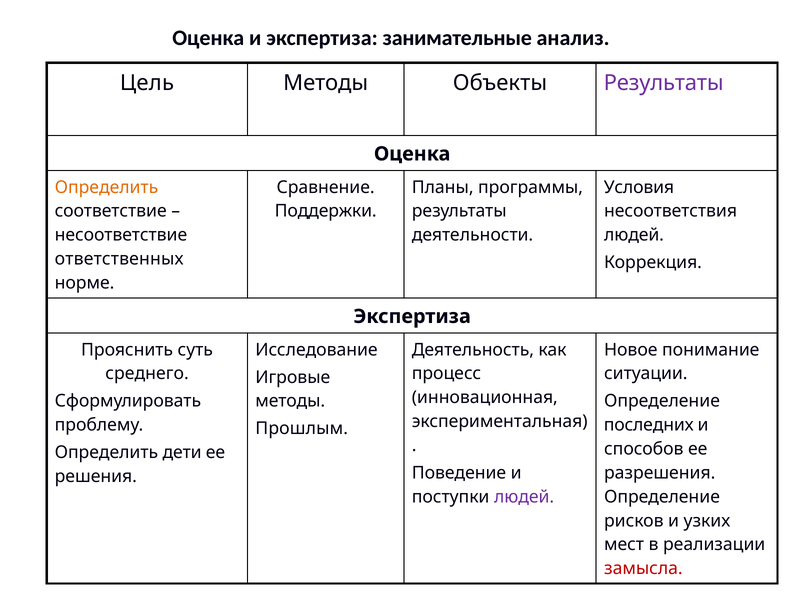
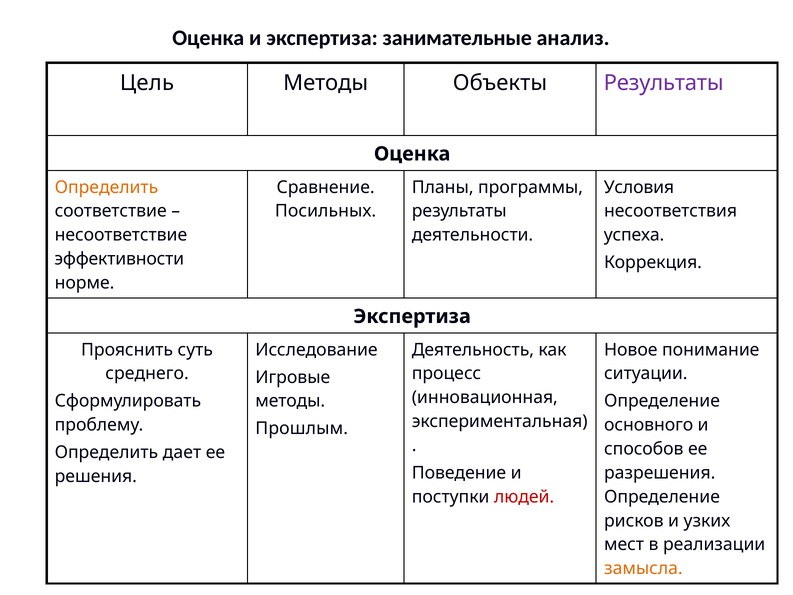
Поддержки: Поддержки -> Посильных
людей at (634, 235): людей -> успеха
ответственных: ответственных -> эффективности
последних: последних -> основного
дети: дети -> дает
людей at (524, 497) colour: purple -> red
замысла colour: red -> orange
